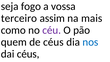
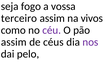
mais: mais -> vivos
quem at (14, 42): quem -> assim
nos colour: blue -> purple
dai céus: céus -> pelo
